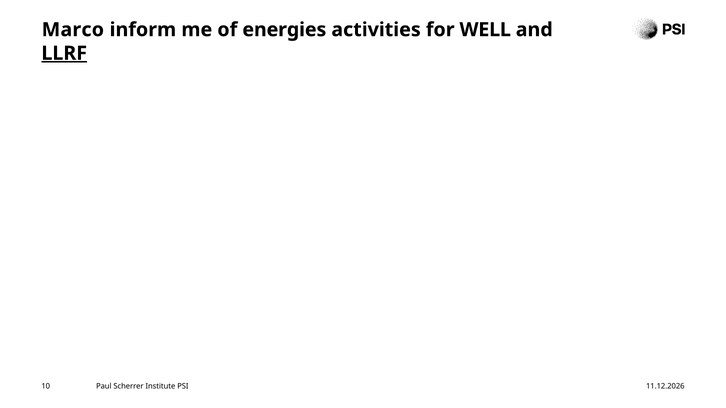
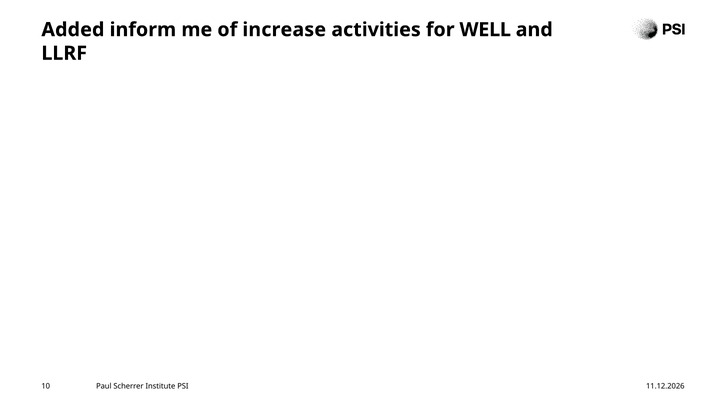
Marco: Marco -> Added
energies: energies -> increase
LLRF underline: present -> none
